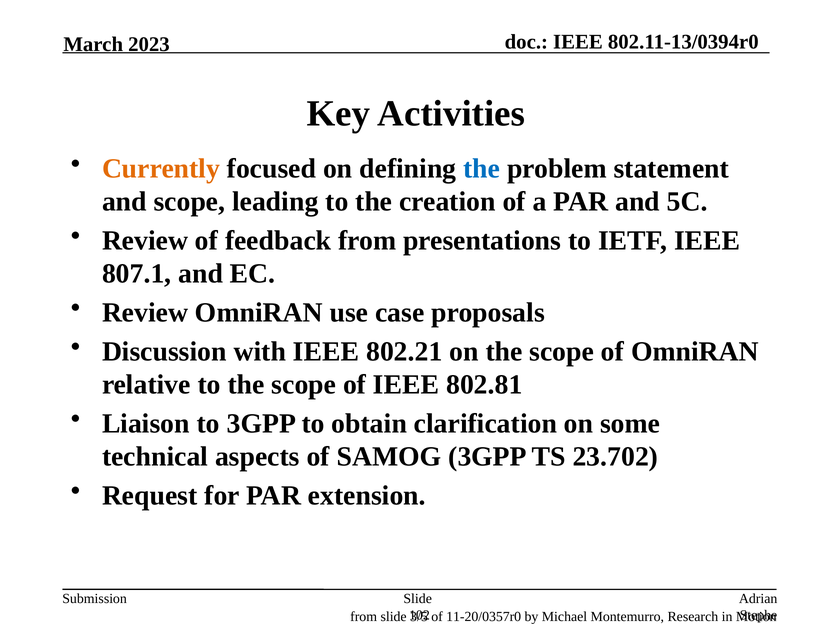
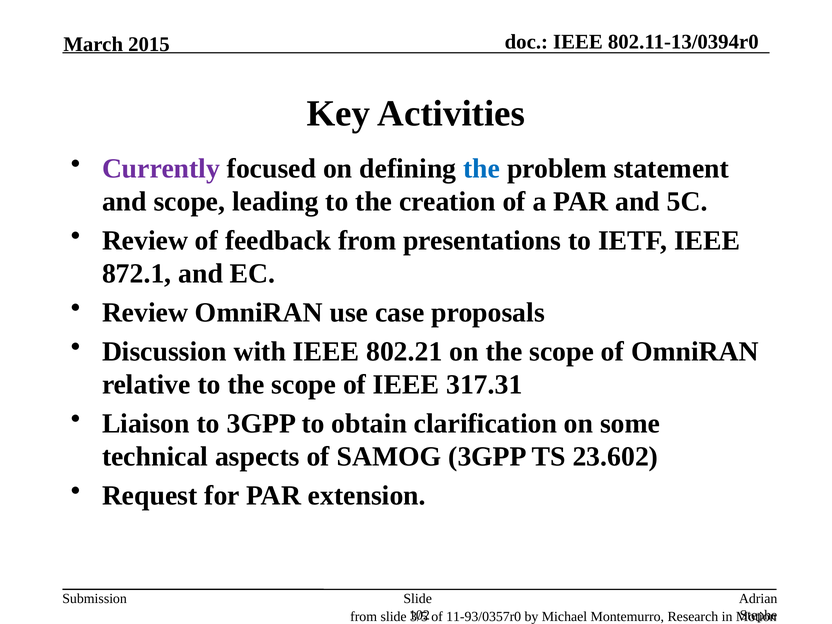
2023: 2023 -> 2015
Currently colour: orange -> purple
807.1: 807.1 -> 872.1
802.81: 802.81 -> 317.31
23.702: 23.702 -> 23.602
11-20/0357r0: 11-20/0357r0 -> 11-93/0357r0
